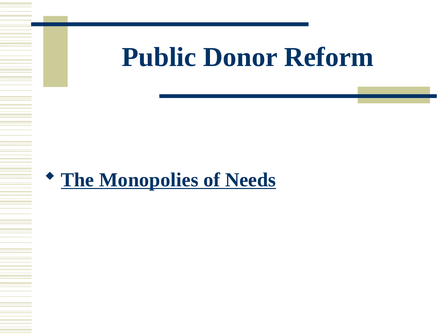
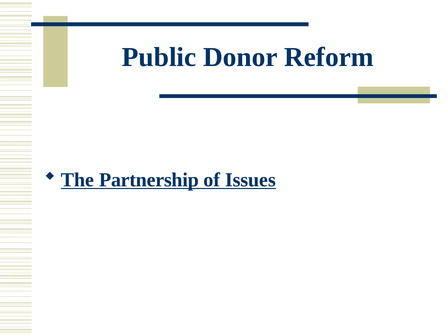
Monopolies: Monopolies -> Partnership
Needs: Needs -> Issues
